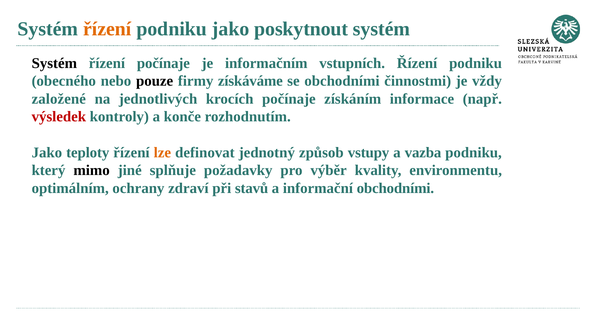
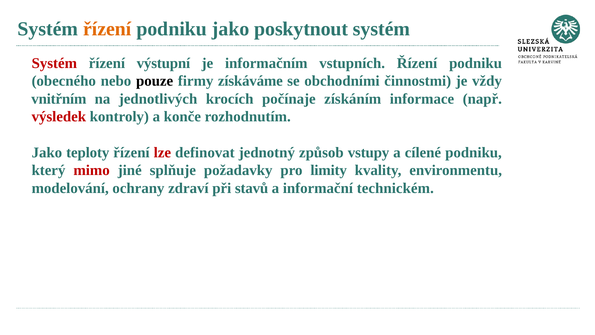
Systém at (54, 63) colour: black -> red
řízení počínaje: počínaje -> výstupní
založené: založené -> vnitřním
lze colour: orange -> red
vazba: vazba -> cílené
mimo colour: black -> red
výběr: výběr -> limity
optimálním: optimálním -> modelování
informační obchodními: obchodními -> technickém
